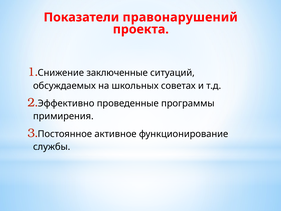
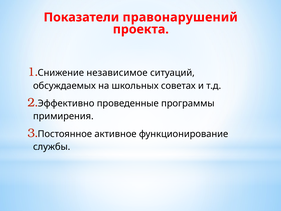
заключенные: заключенные -> независимое
